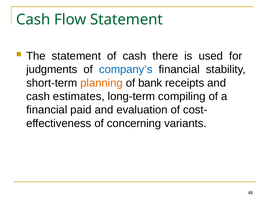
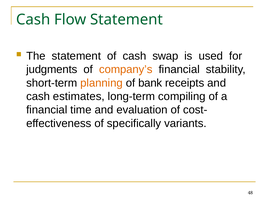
there: there -> swap
company’s colour: blue -> orange
paid: paid -> time
concerning: concerning -> specifically
